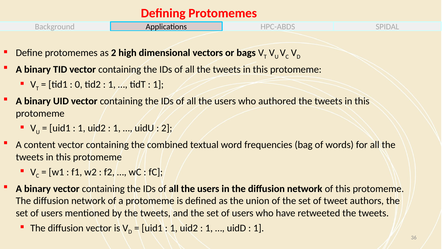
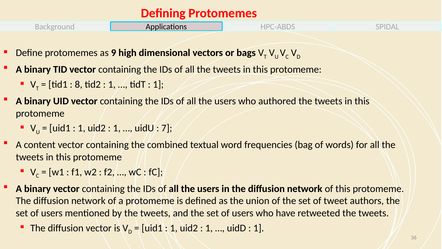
as 2: 2 -> 9
0: 0 -> 8
2 at (167, 128): 2 -> 7
